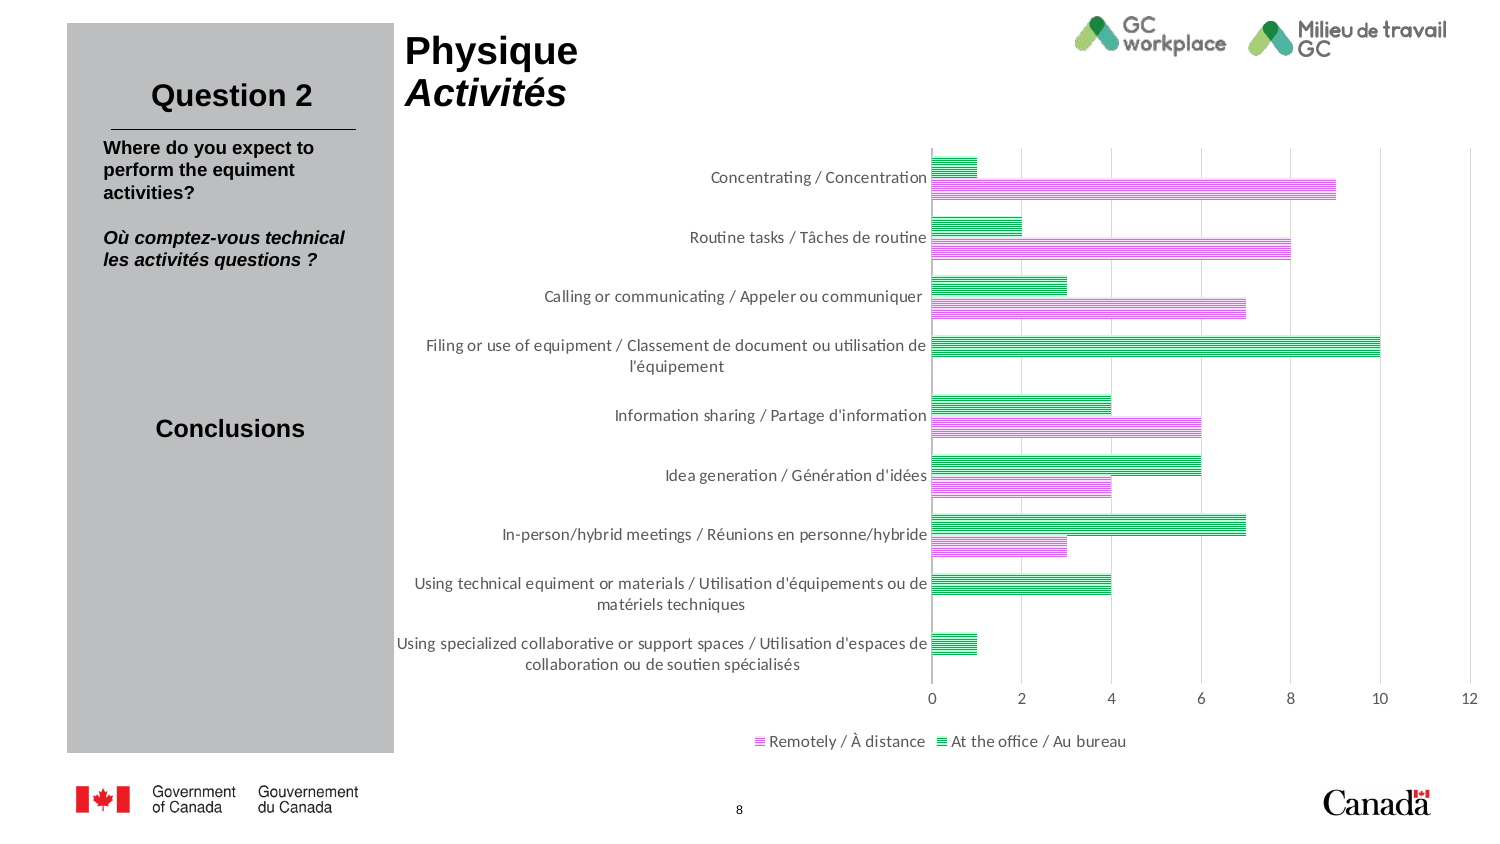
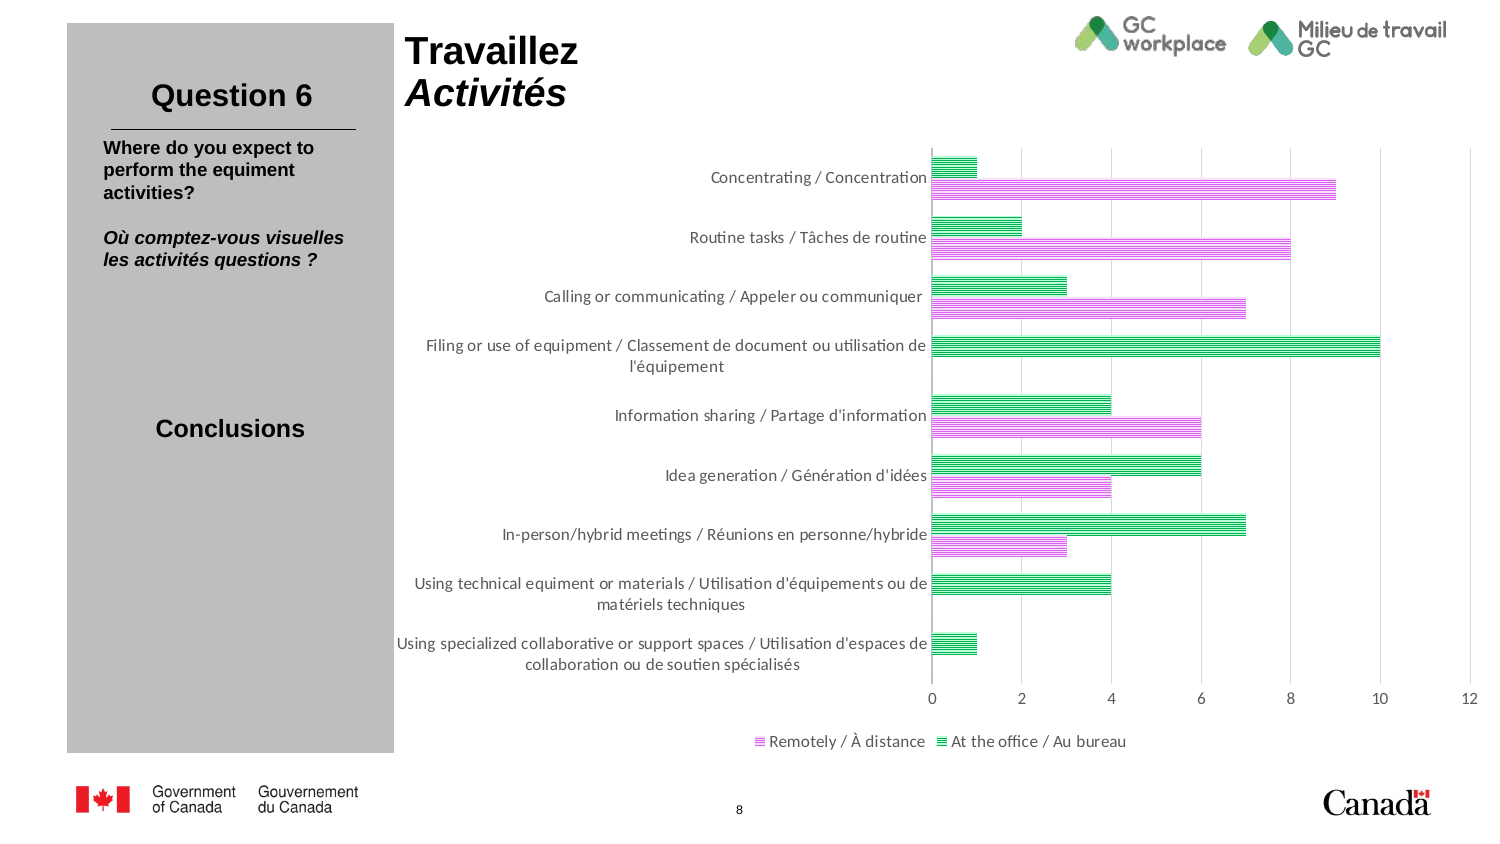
Physique: Physique -> Travaillez
Question 2: 2 -> 6
comptez-vous technical: technical -> visuelles
